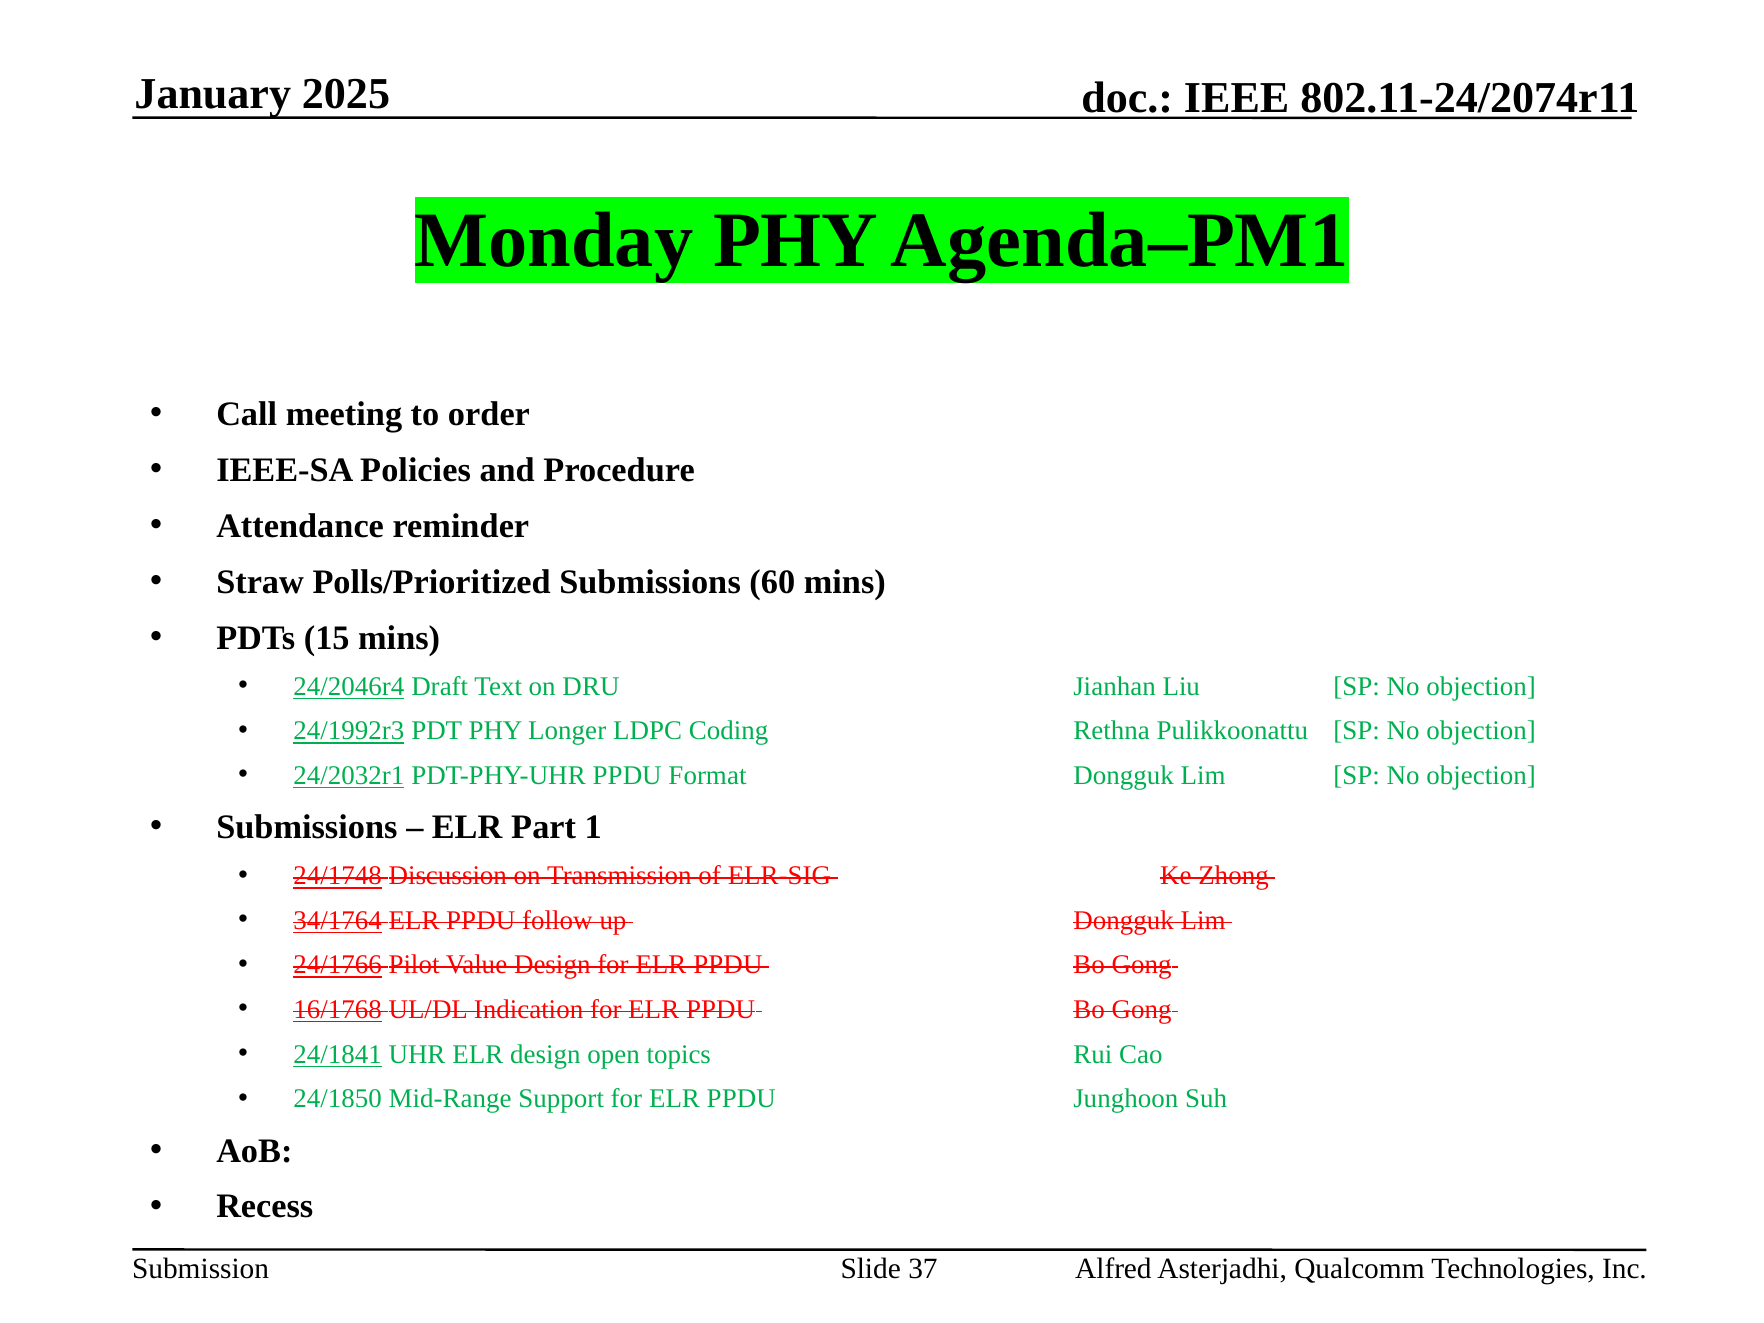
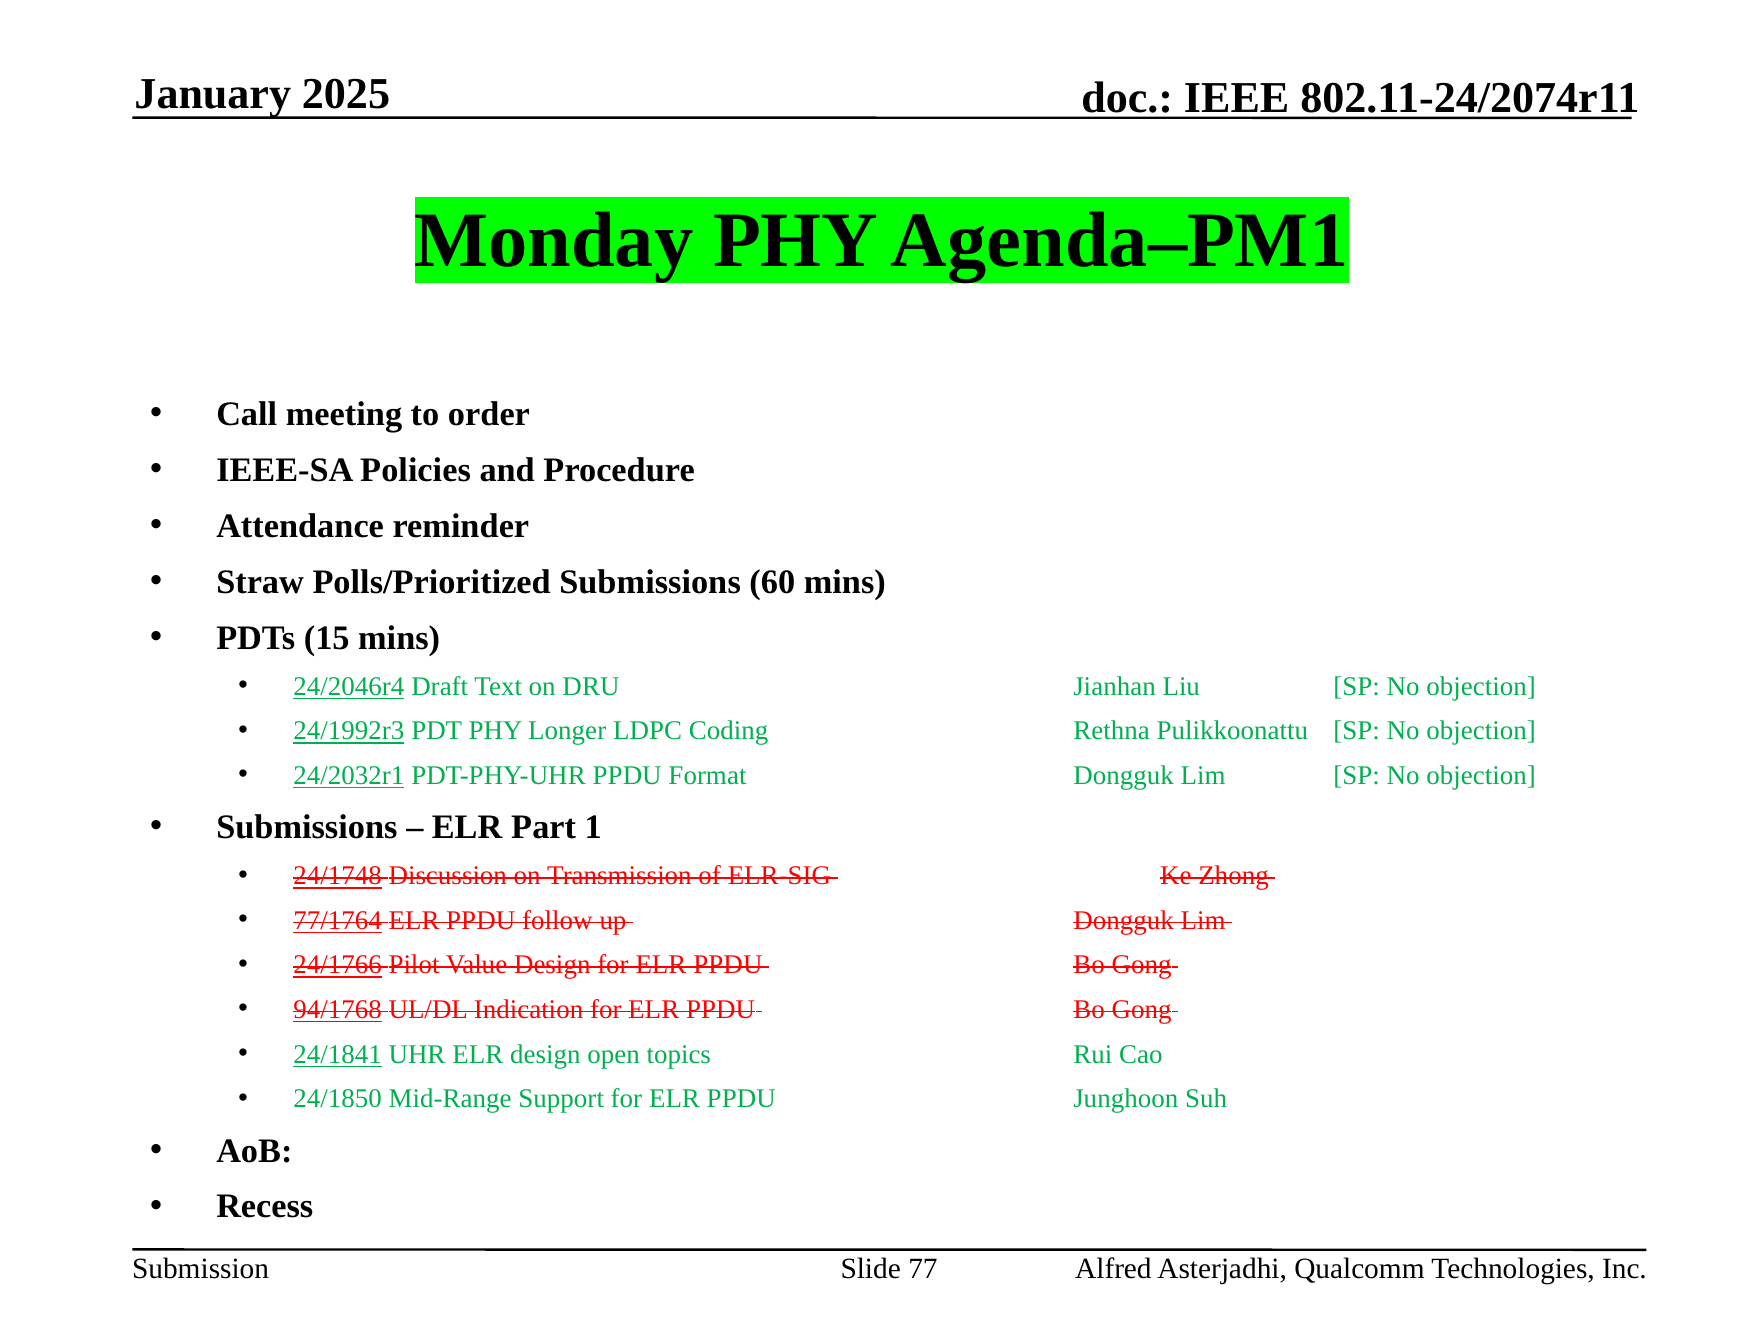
34/1764: 34/1764 -> 77/1764
16/1768: 16/1768 -> 94/1768
37: 37 -> 77
